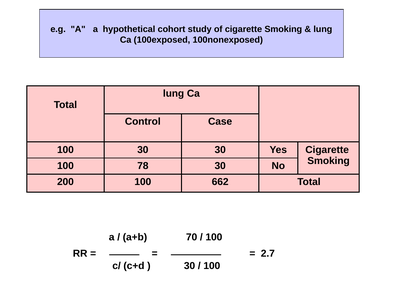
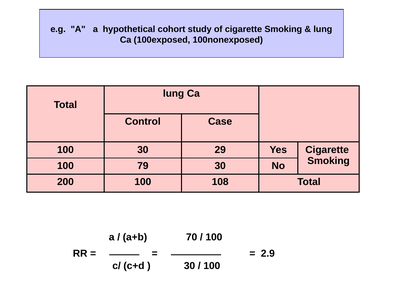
30 30: 30 -> 29
78: 78 -> 79
662: 662 -> 108
2.7: 2.7 -> 2.9
